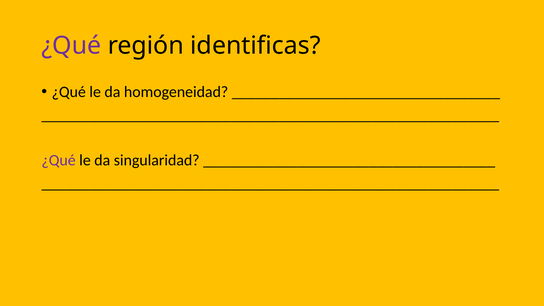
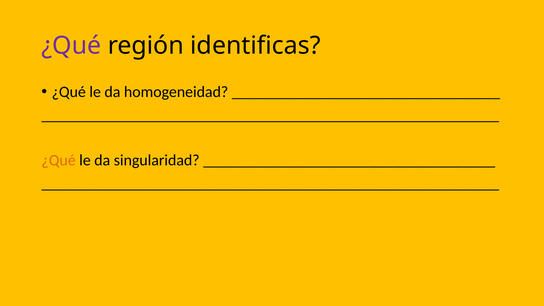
¿Qué at (59, 160) colour: purple -> orange
